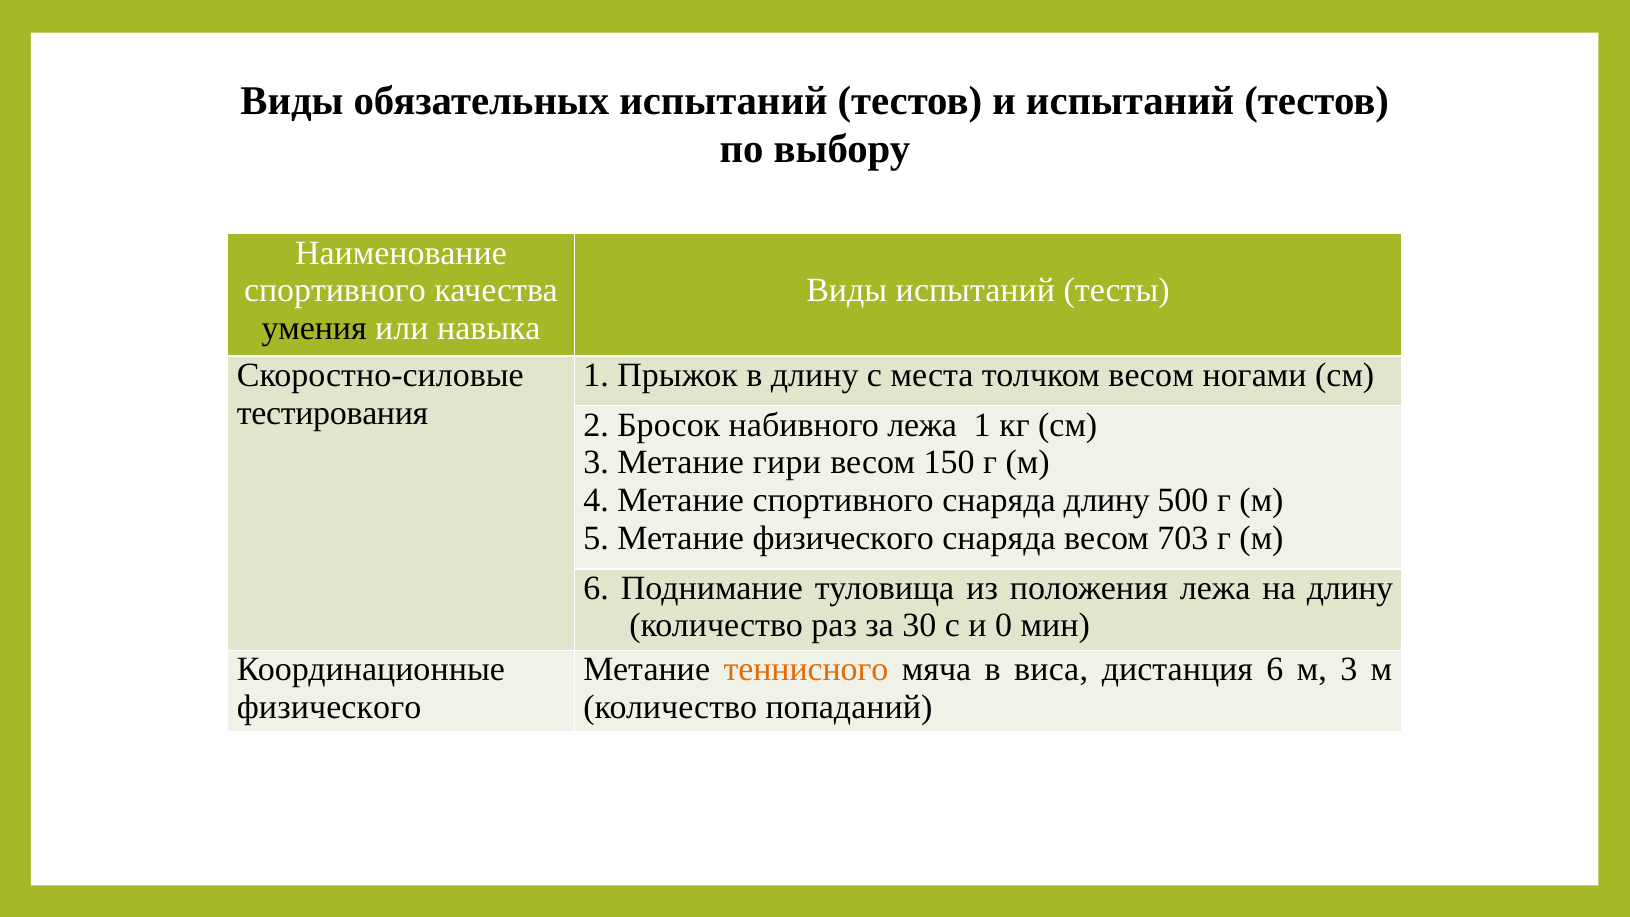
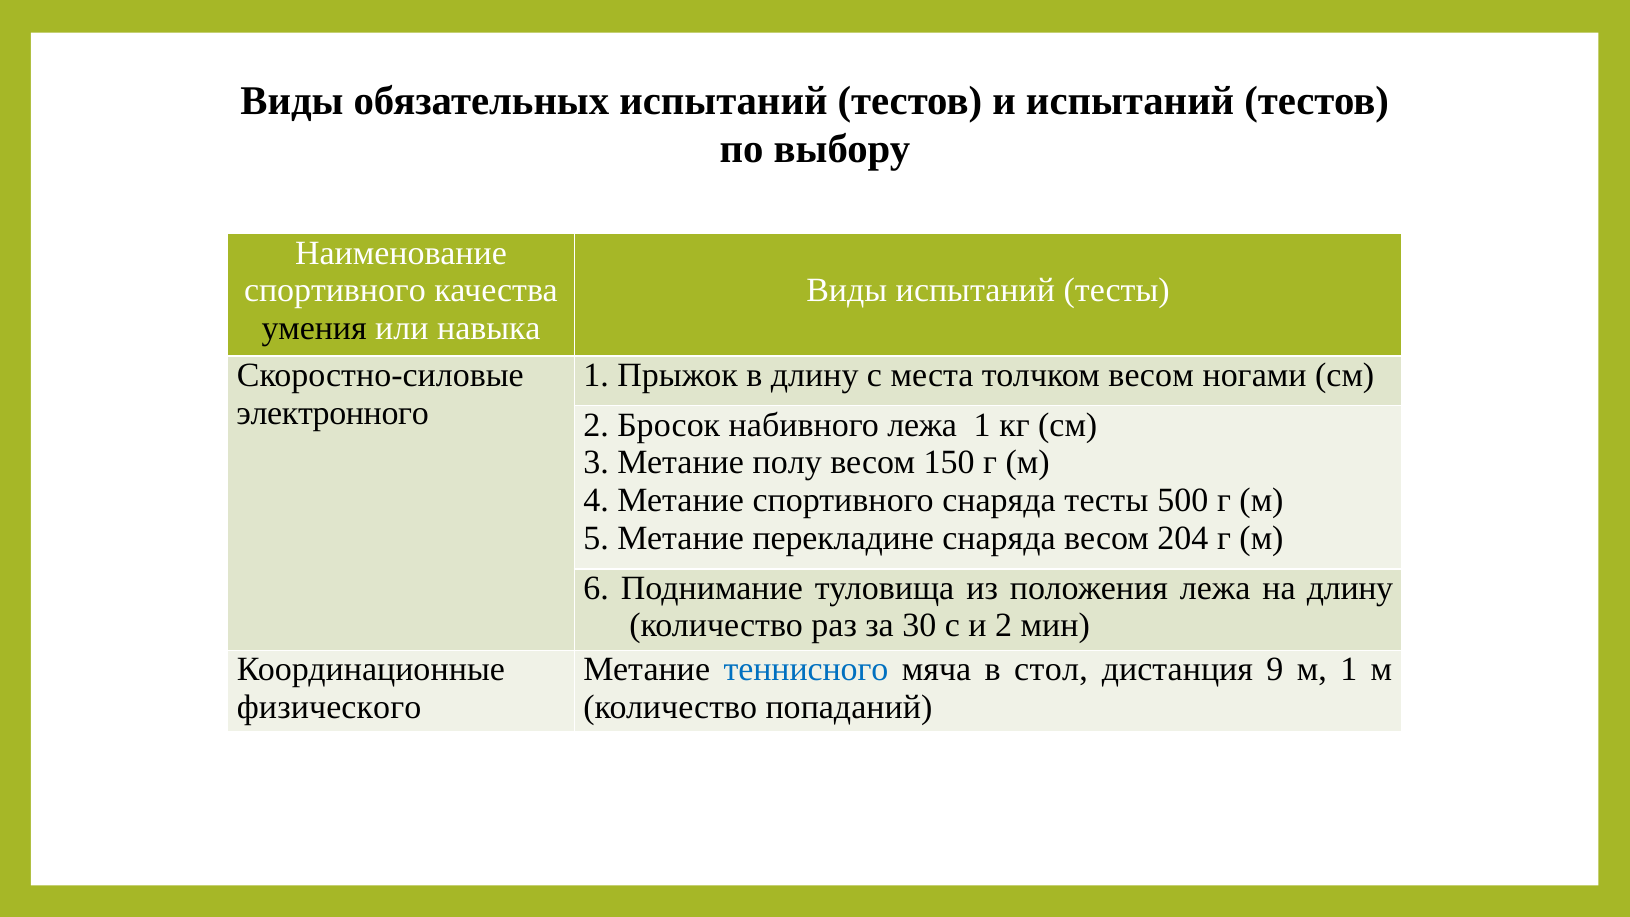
тестирования: тестирования -> электронного
гири: гири -> полу
снаряда длину: длину -> тесты
Метание физического: физического -> перекладине
703: 703 -> 204
и 0: 0 -> 2
теннисного colour: orange -> blue
виса: виса -> стол
дистанция 6: 6 -> 9
м 3: 3 -> 1
